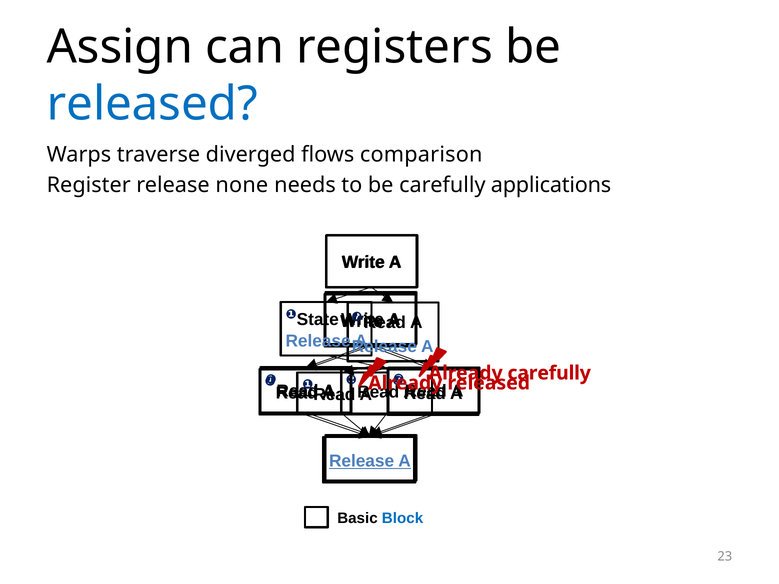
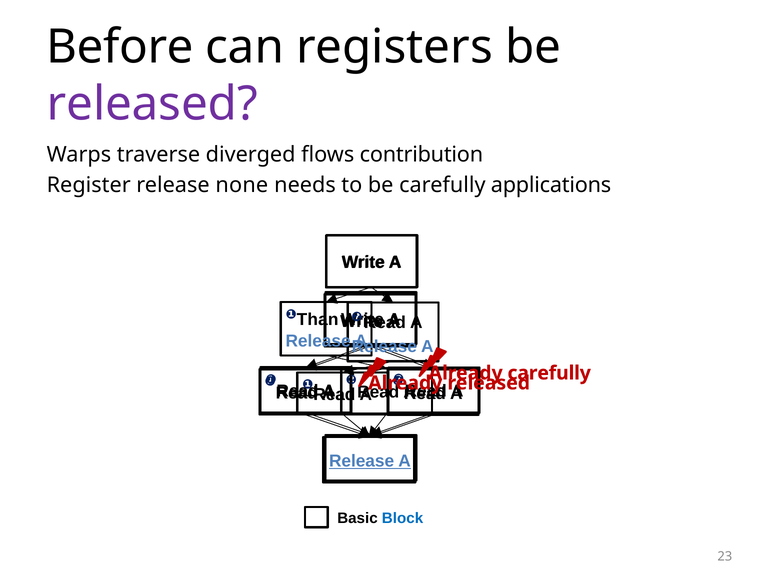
Assign: Assign -> Before
released at (152, 104) colour: blue -> purple
comparison: comparison -> contribution
State: State -> Than
